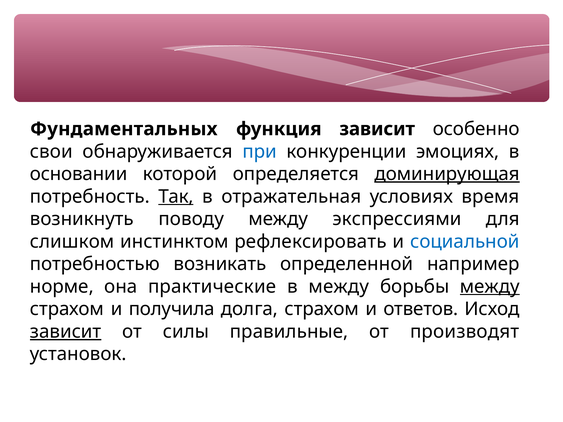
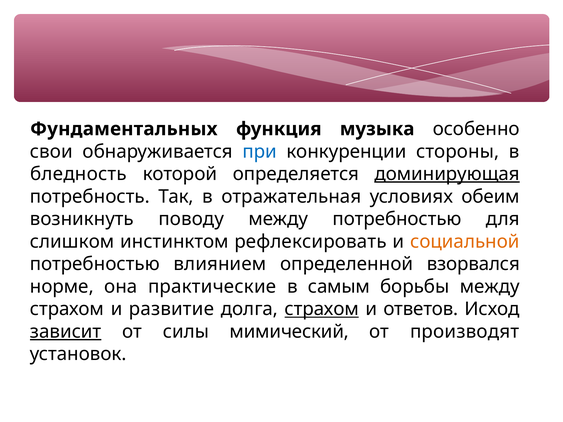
функция зависит: зависит -> музыка
эмоциях: эмоциях -> стороны
основании: основании -> бледность
Так underline: present -> none
время: время -> обеим
между экспрессиями: экспрессиями -> потребностью
социальной colour: blue -> orange
возникать: возникать -> влиянием
например: например -> взорвался
в между: между -> самым
между at (490, 287) underline: present -> none
получила: получила -> развитие
страхом at (322, 309) underline: none -> present
правильные: правильные -> мимический
